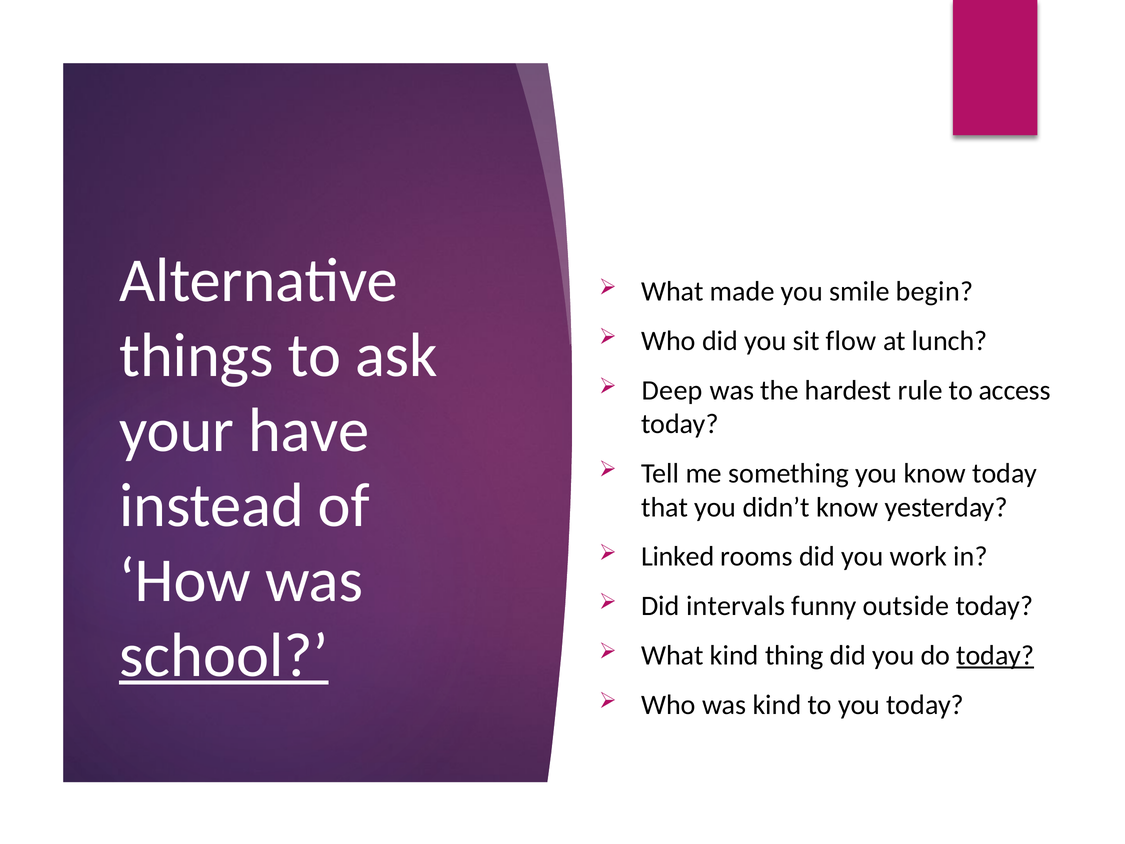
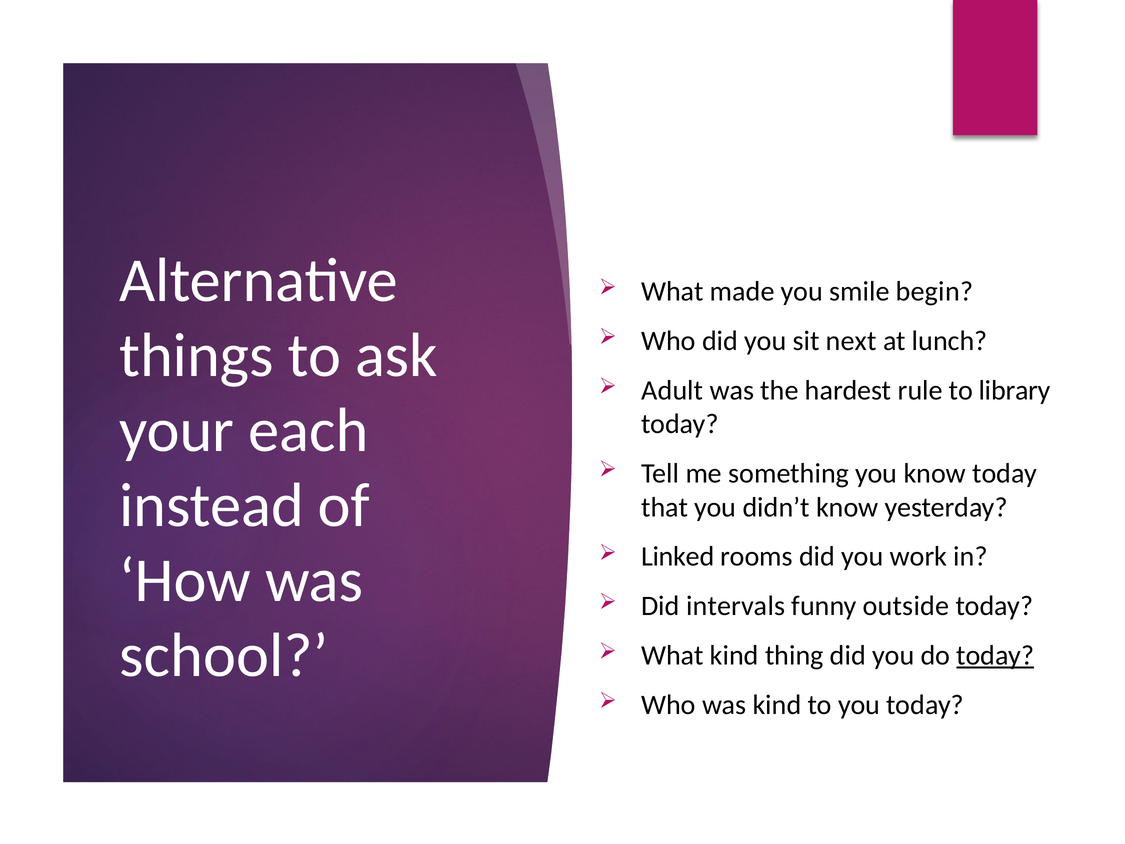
flow: flow -> next
Deep: Deep -> Adult
access: access -> library
have: have -> each
school underline: present -> none
